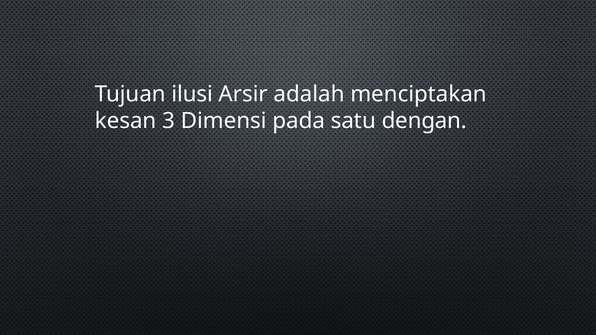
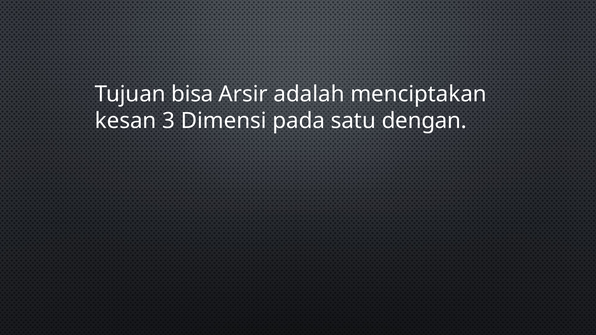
ilusi: ilusi -> bisa
